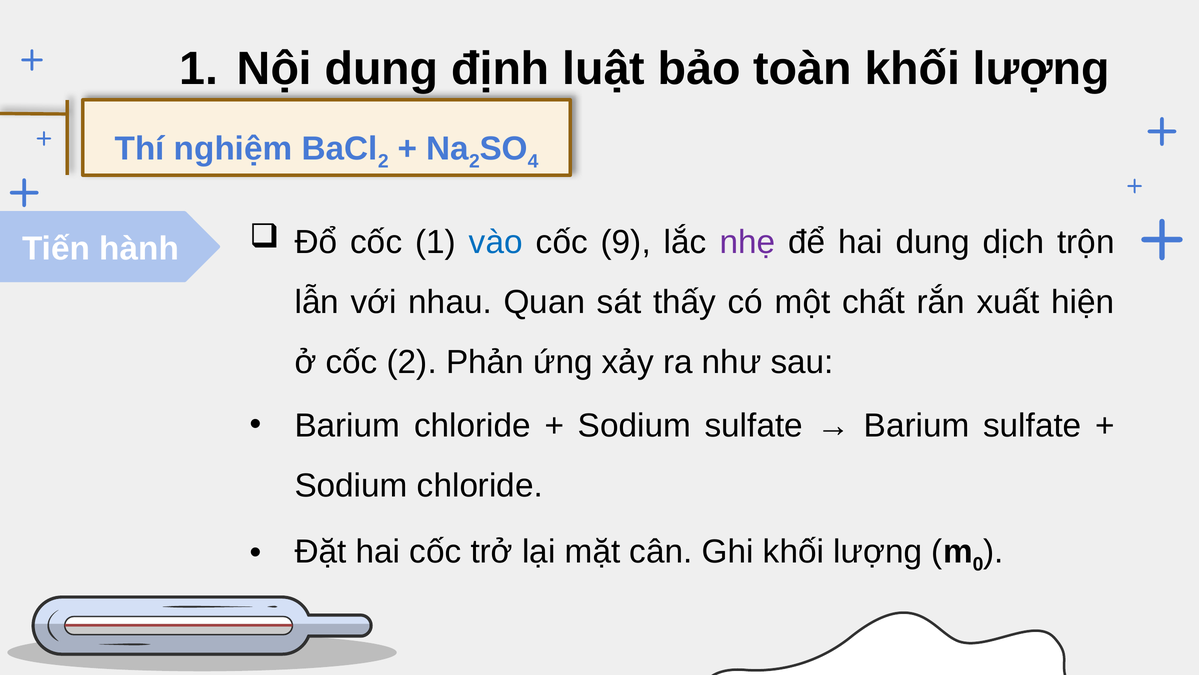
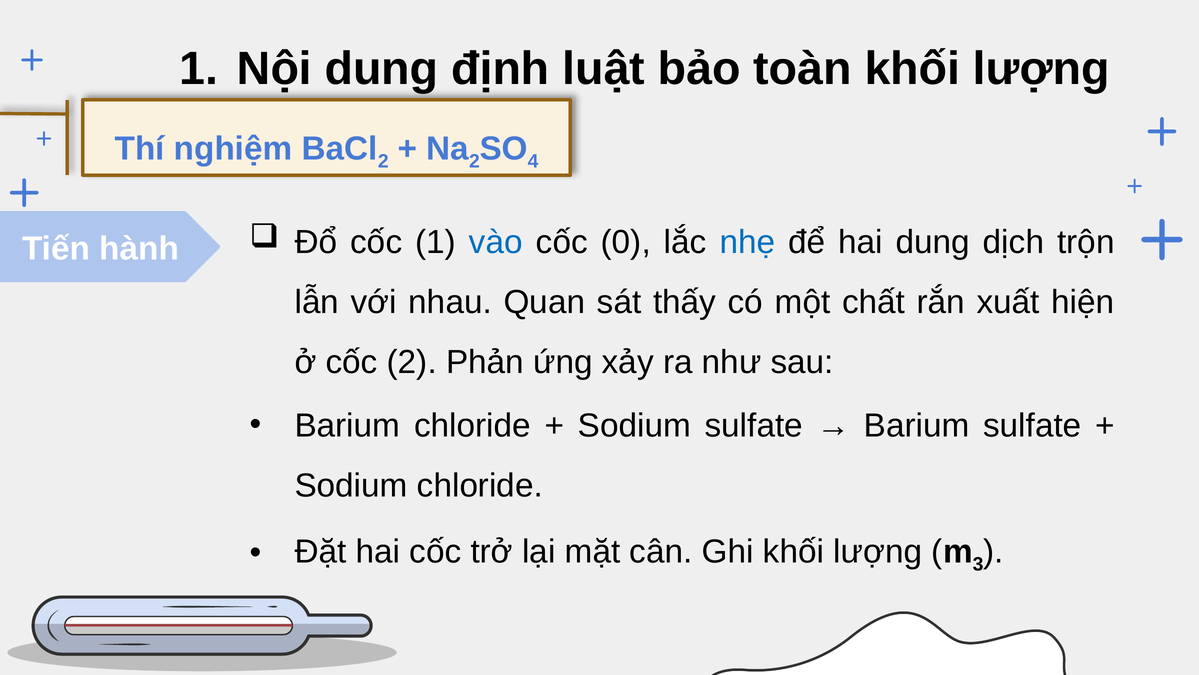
9: 9 -> 0
nhẹ colour: purple -> blue
0: 0 -> 3
